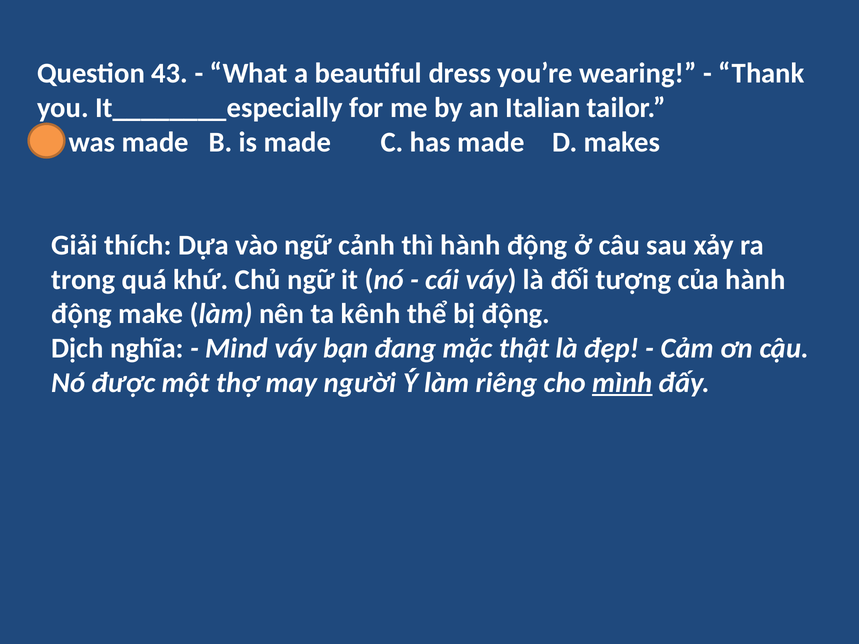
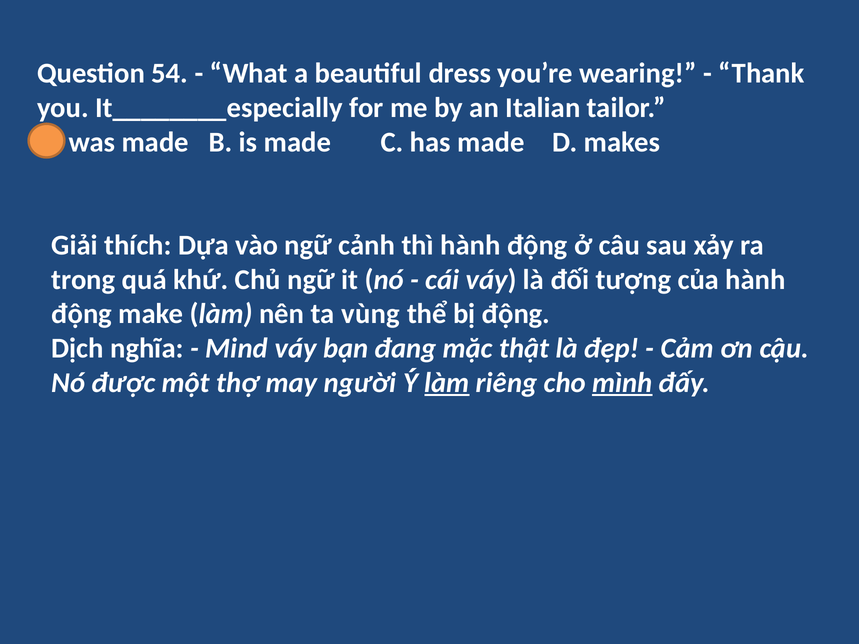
43: 43 -> 54
kênh: kênh -> vùng
làm at (447, 383) underline: none -> present
